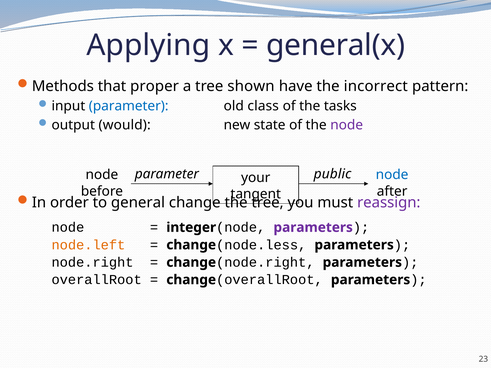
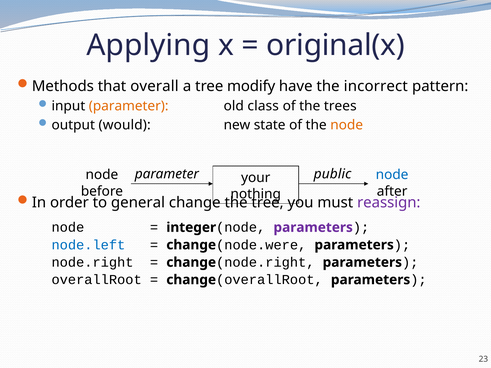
general(x: general(x -> original(x
proper: proper -> overall
shown: shown -> modify
parameter at (129, 106) colour: blue -> orange
tasks: tasks -> trees
node at (347, 125) colour: purple -> orange
tangent: tangent -> nothing
node.left colour: orange -> blue
node.less: node.less -> node.were
